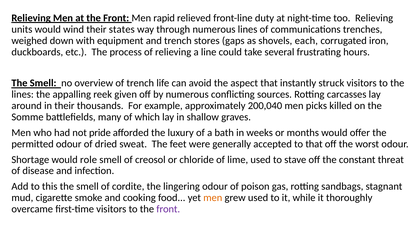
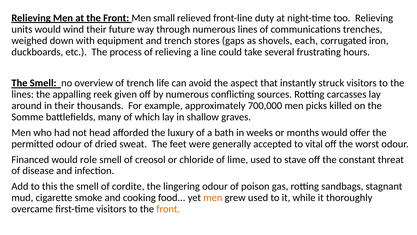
rapid: rapid -> small
states: states -> future
200,040: 200,040 -> 700,000
pride: pride -> head
to that: that -> vital
Shortage: Shortage -> Financed
front at (168, 209) colour: purple -> orange
